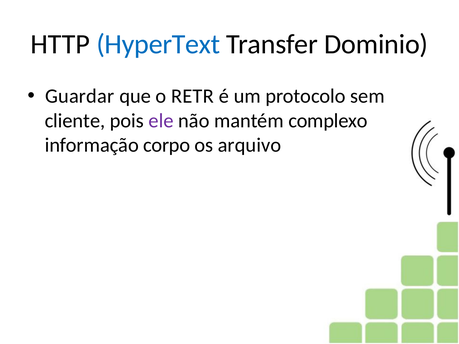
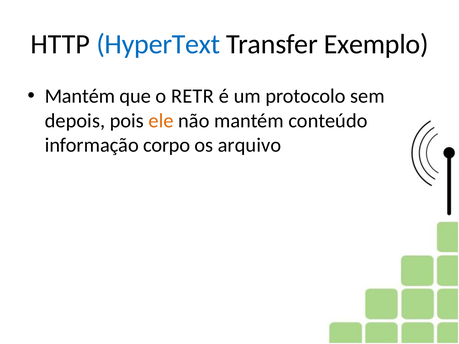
Dominio: Dominio -> Exemplo
Guardar at (80, 96): Guardar -> Mantém
cliente: cliente -> depois
ele colour: purple -> orange
complexo: complexo -> conteúdo
